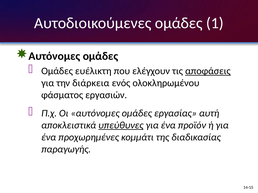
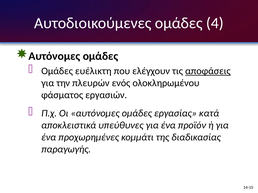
1: 1 -> 4
διάρκεια: διάρκεια -> πλευρών
αυτή: αυτή -> κατά
υπεύθυνες underline: present -> none
